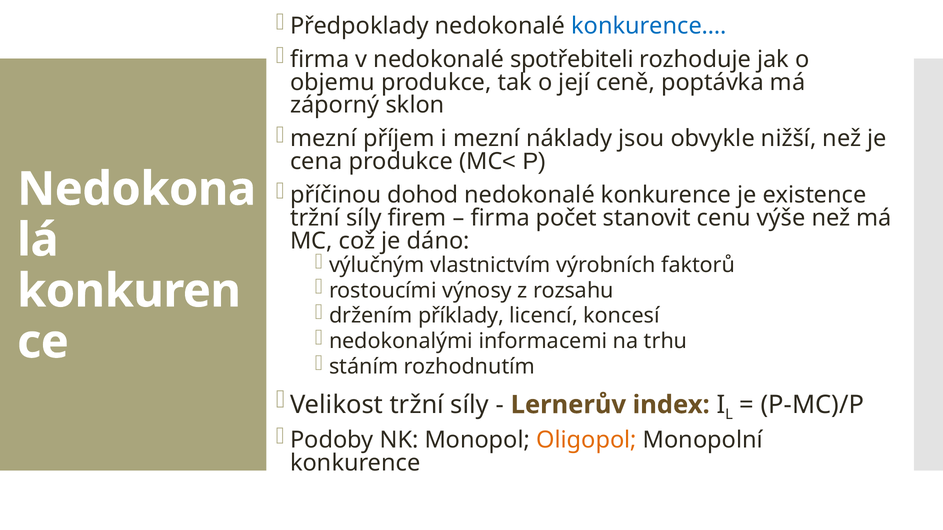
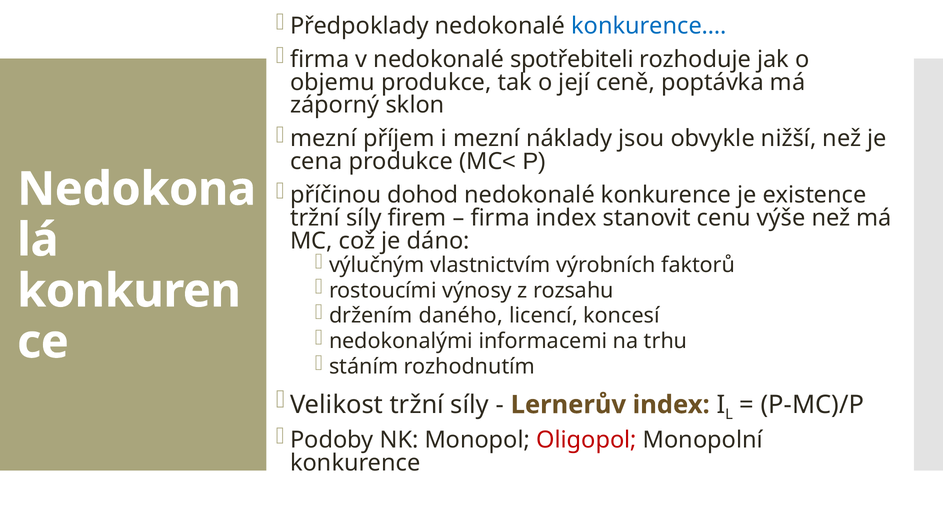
firma počet: počet -> index
příklady: příklady -> daného
Oligopol colour: orange -> red
